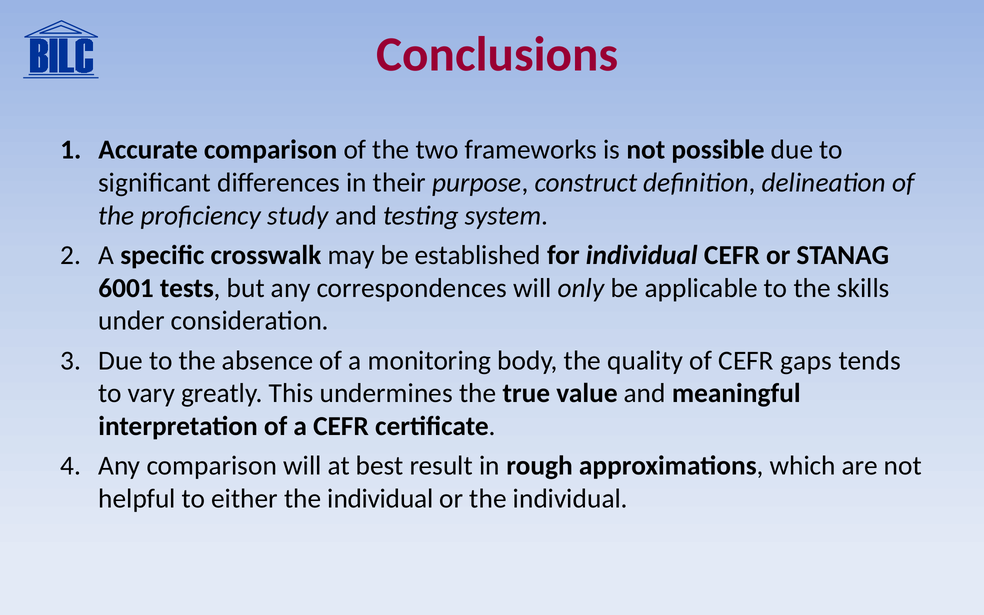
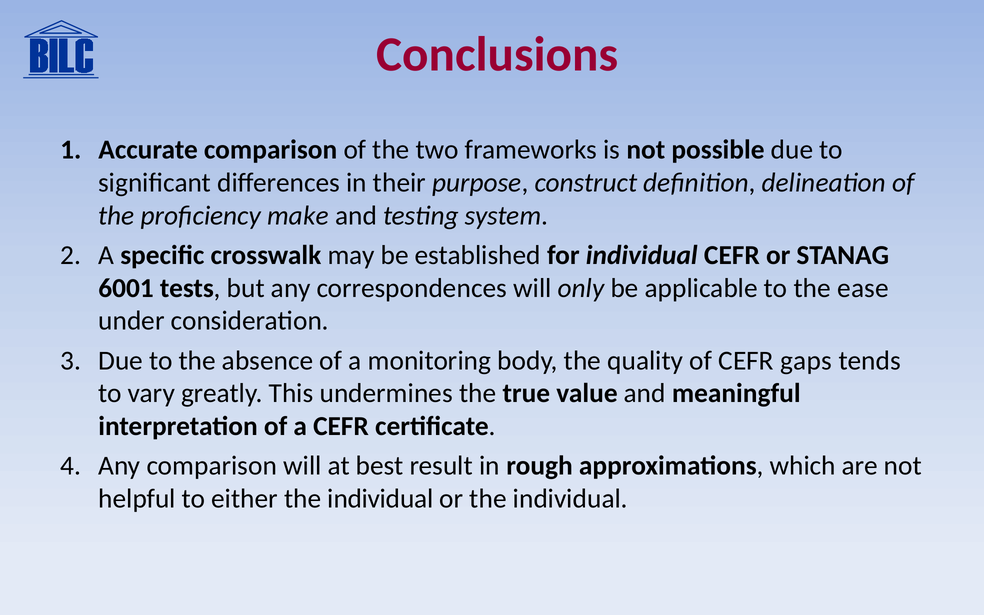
study: study -> make
skills: skills -> ease
